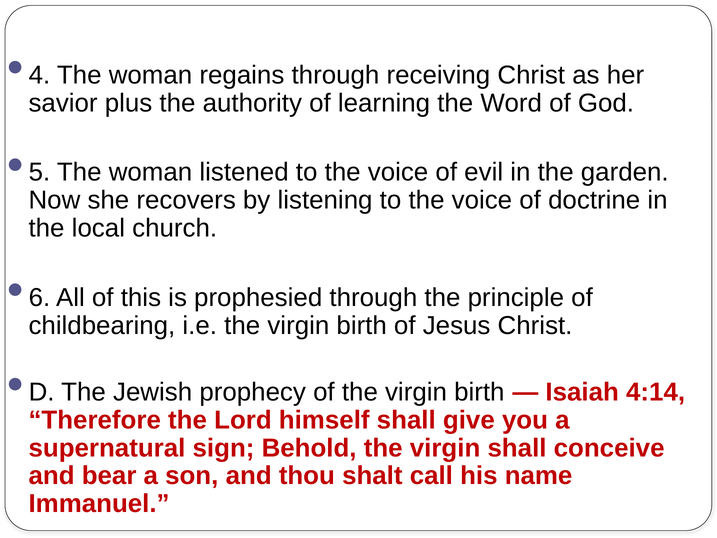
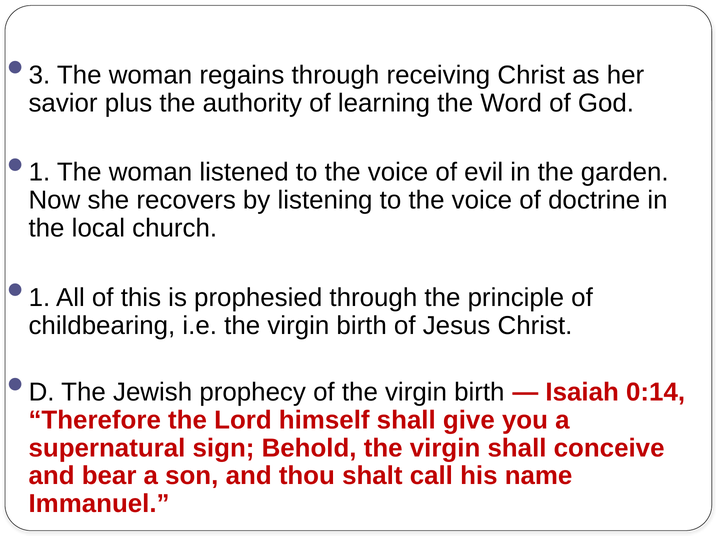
4: 4 -> 3
5 at (39, 172): 5 -> 1
6 at (39, 298): 6 -> 1
4:14: 4:14 -> 0:14
